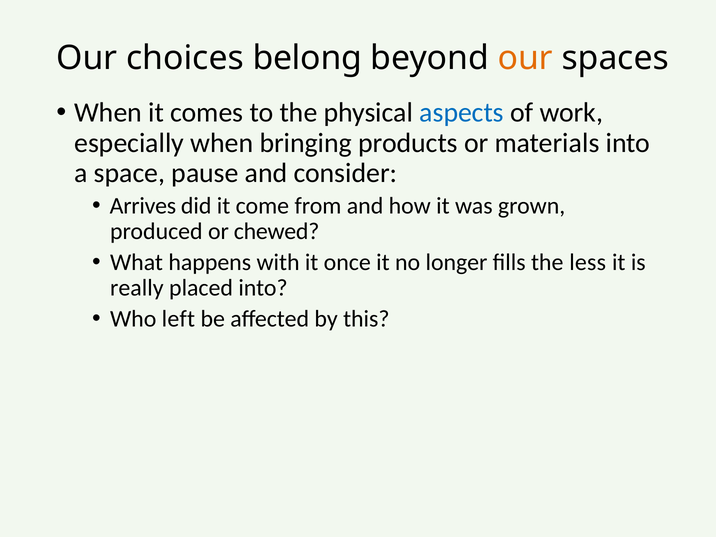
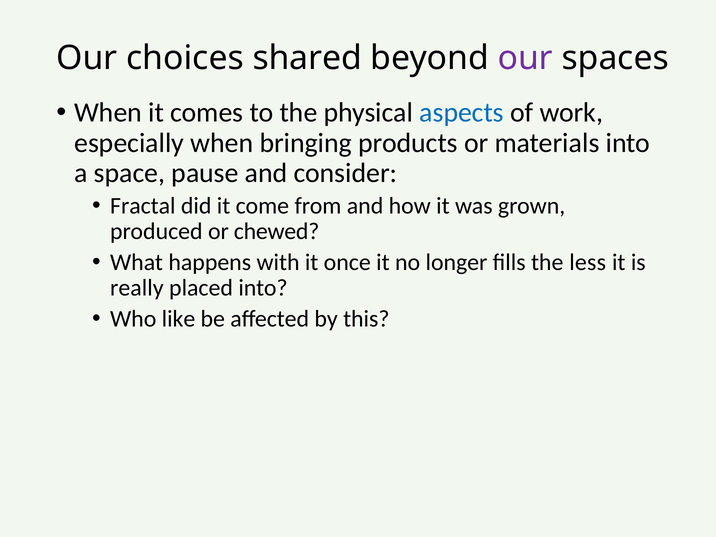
belong: belong -> shared
our at (525, 58) colour: orange -> purple
Arrives: Arrives -> Fractal
left: left -> like
